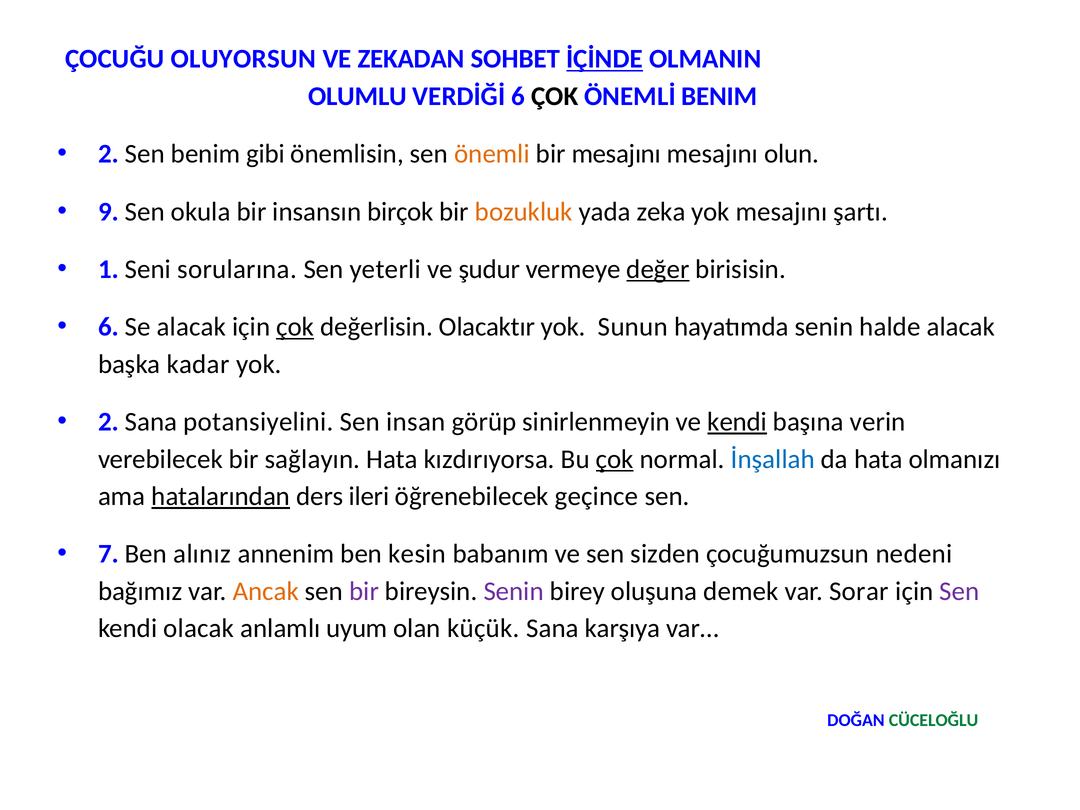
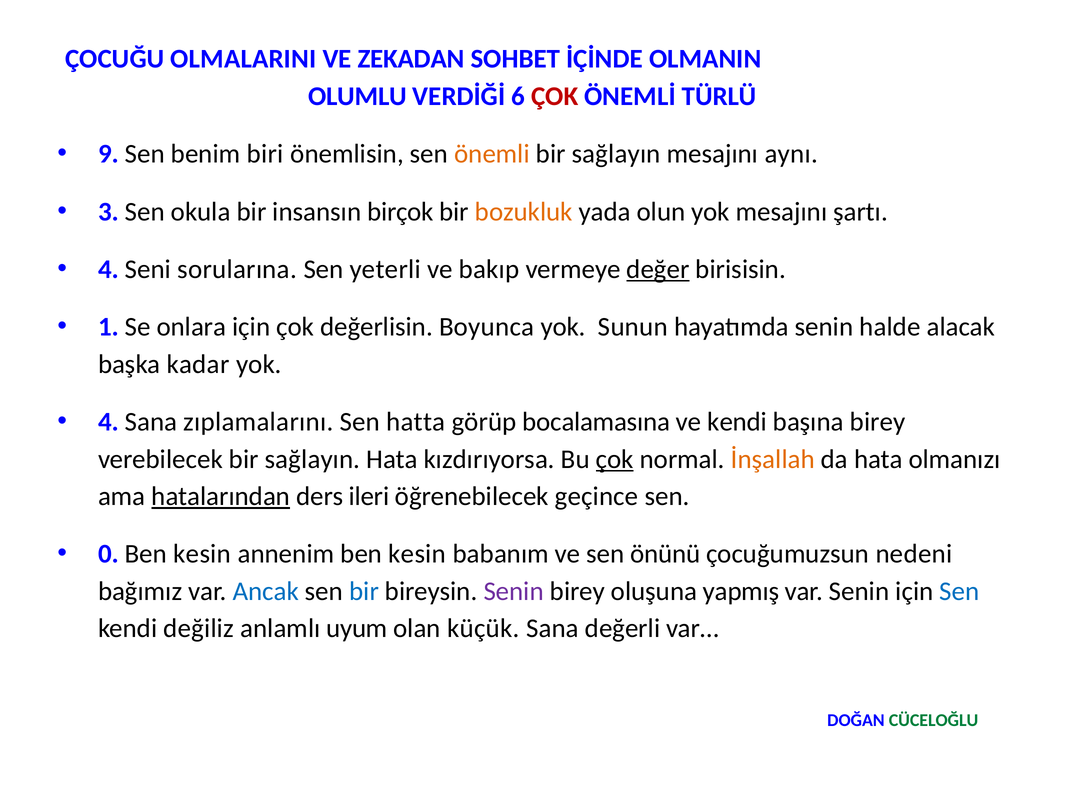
OLUYORSUN: OLUYORSUN -> OLMALARINI
İÇİNDE underline: present -> none
ÇOK at (555, 96) colour: black -> red
ÖNEMLİ BENIM: BENIM -> TÜRLÜ
2 at (108, 154): 2 -> 9
gibi: gibi -> biri
mesajını at (616, 154): mesajını -> sağlayın
olun: olun -> aynı
9: 9 -> 3
zeka: zeka -> olun
1 at (108, 269): 1 -> 4
şudur: şudur -> bakıp
6 at (108, 327): 6 -> 1
Se alacak: alacak -> onlara
çok at (295, 327) underline: present -> none
Olacaktır: Olacaktır -> Boyunca
2 at (108, 422): 2 -> 4
potansiyelini: potansiyelini -> zıplamalarını
insan: insan -> hatta
sinirlenmeyin: sinirlenmeyin -> bocalamasına
kendi at (737, 422) underline: present -> none
başına verin: verin -> birey
İnşallah colour: blue -> orange
7: 7 -> 0
alınız at (202, 554): alınız -> kesin
sizden: sizden -> önünü
Ancak colour: orange -> blue
bir at (364, 591) colour: purple -> blue
demek: demek -> yapmış
var Sorar: Sorar -> Senin
Sen at (960, 591) colour: purple -> blue
olacak: olacak -> değiliz
karşıya: karşıya -> değerli
